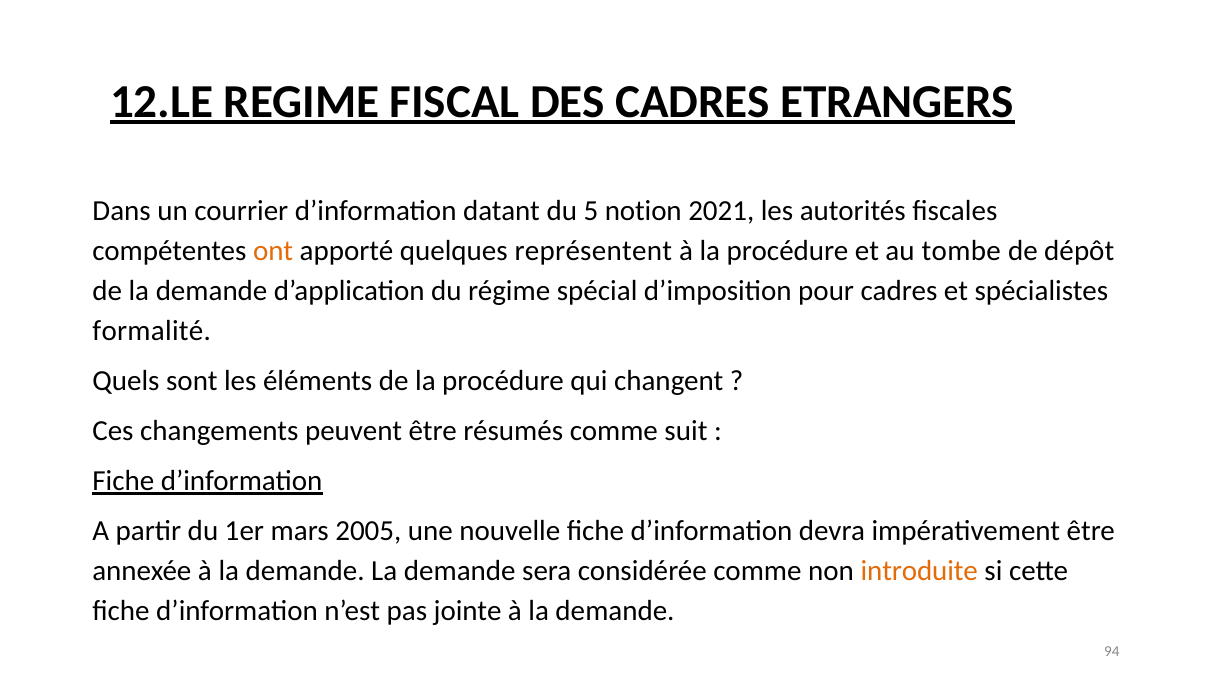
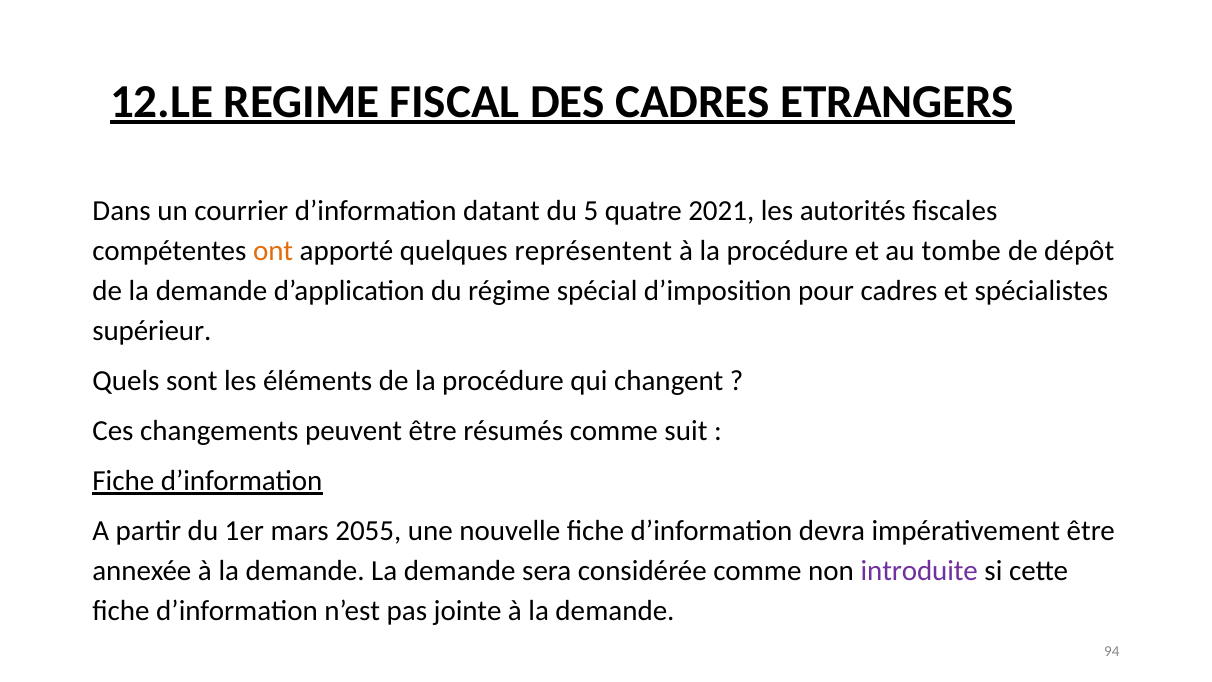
notion: notion -> quatre
formalité: formalité -> supérieur
2005: 2005 -> 2055
introduite colour: orange -> purple
